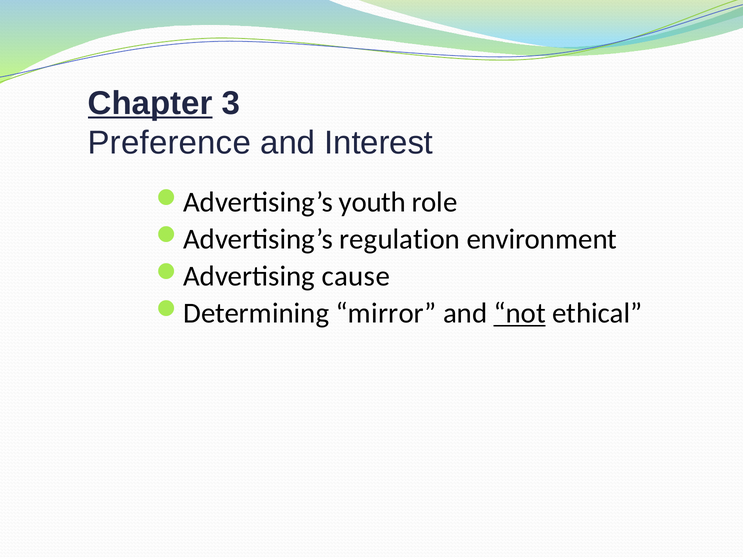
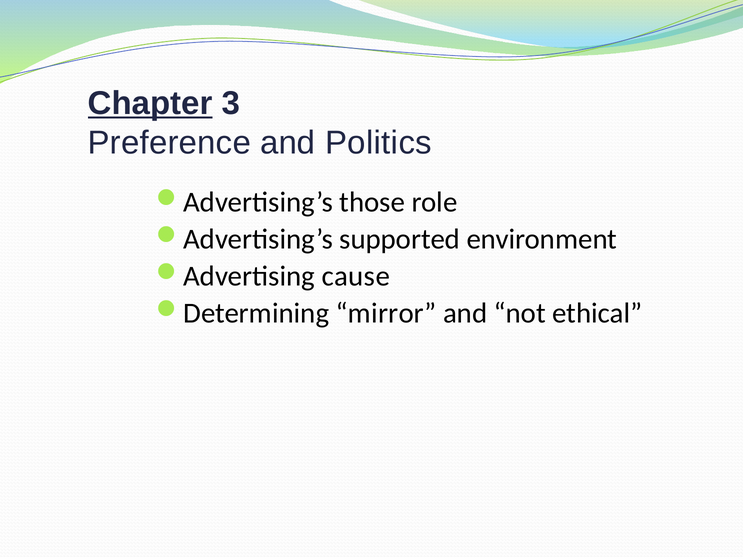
Interest: Interest -> Politics
youth: youth -> those
regulation: regulation -> supported
not underline: present -> none
